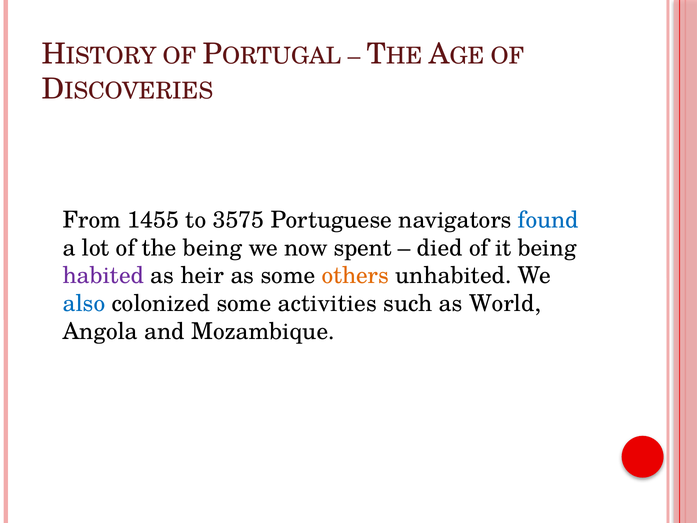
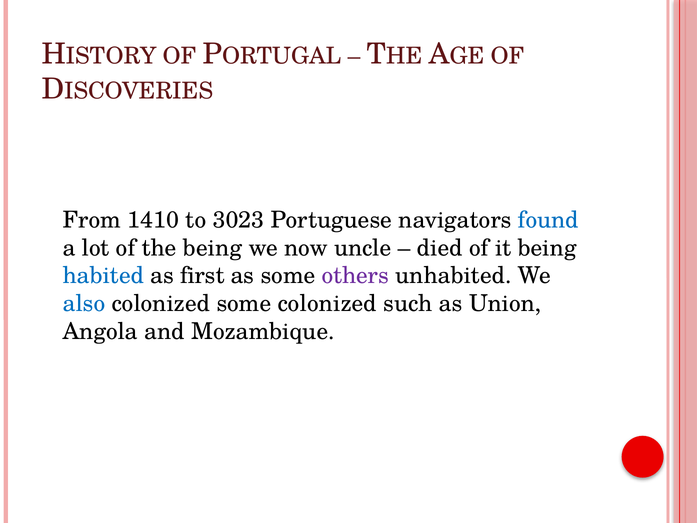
1455: 1455 -> 1410
3575: 3575 -> 3023
spent: spent -> uncle
habited colour: purple -> blue
heir: heir -> first
others colour: orange -> purple
some activities: activities -> colonized
World: World -> Union
